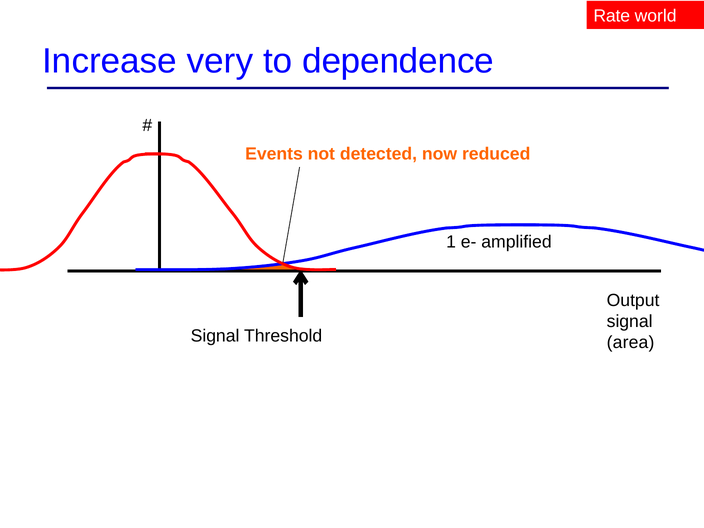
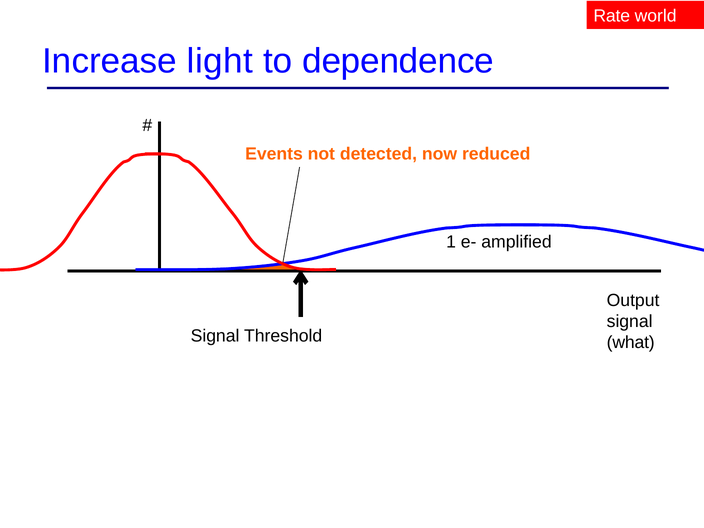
very: very -> light
area: area -> what
